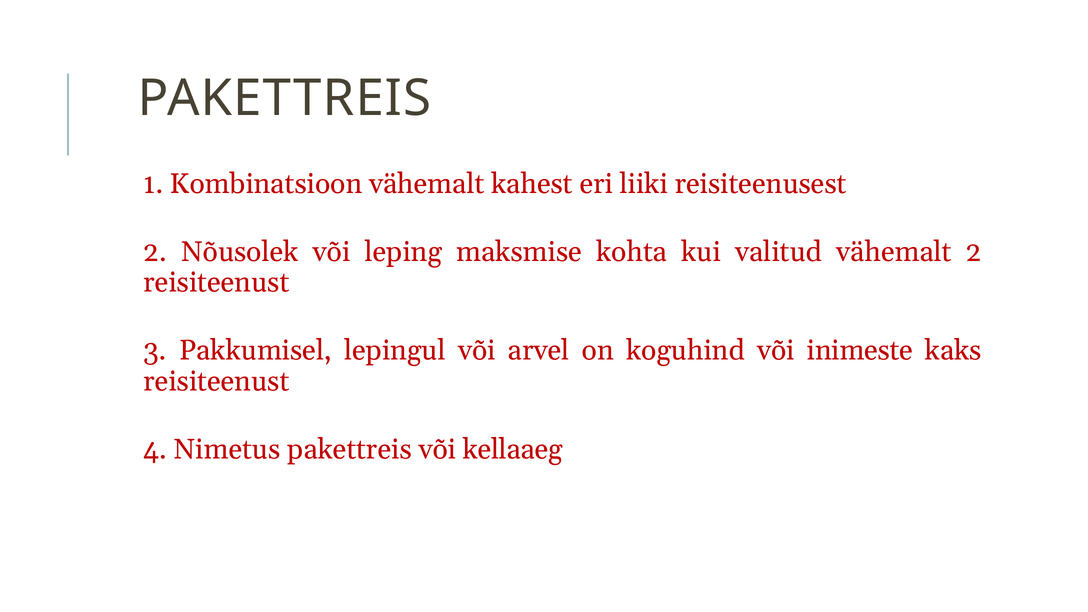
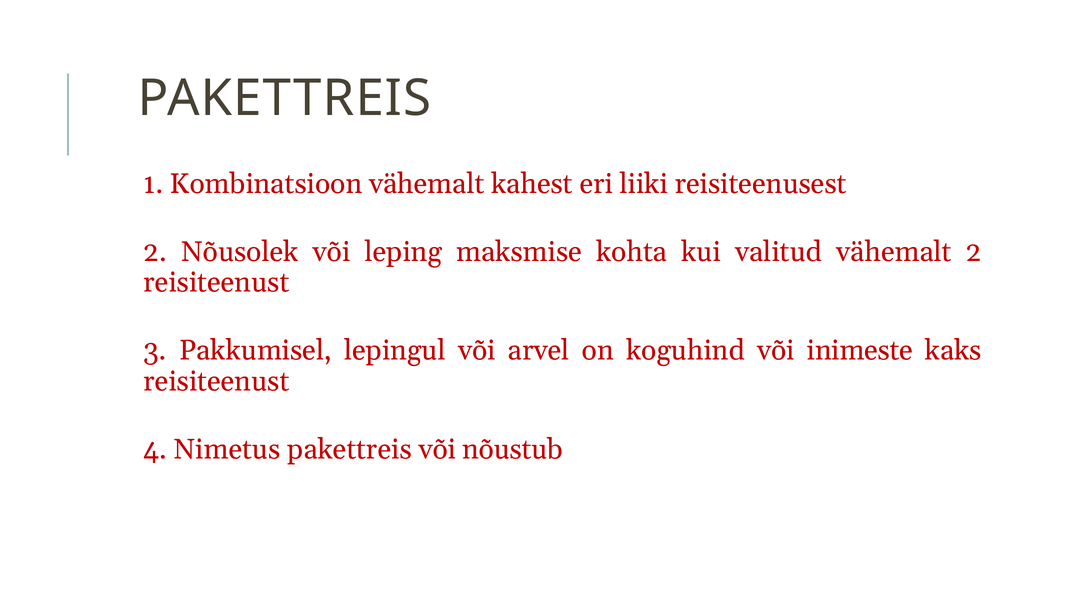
kellaaeg: kellaaeg -> nõustub
